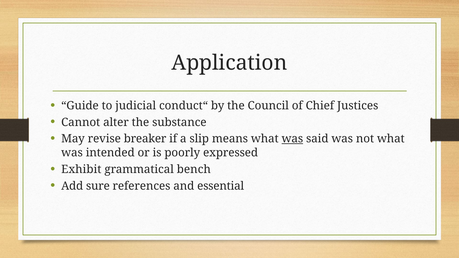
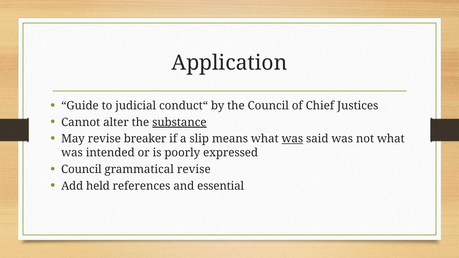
substance underline: none -> present
Exhibit at (81, 169): Exhibit -> Council
grammatical bench: bench -> revise
sure: sure -> held
